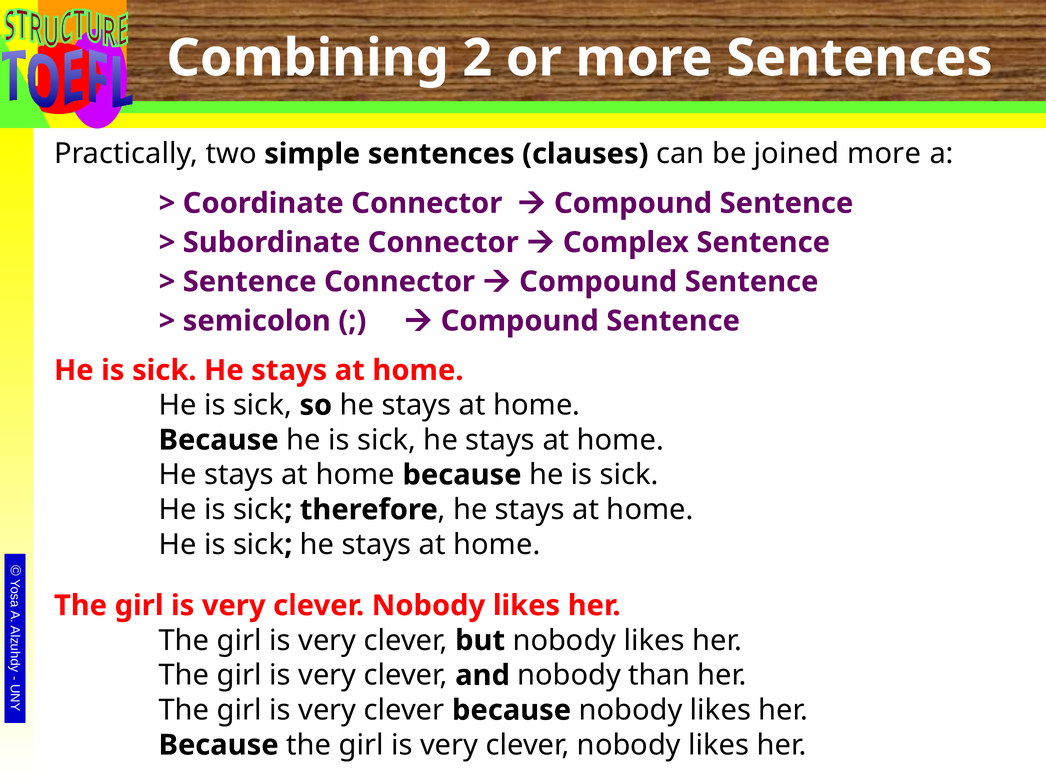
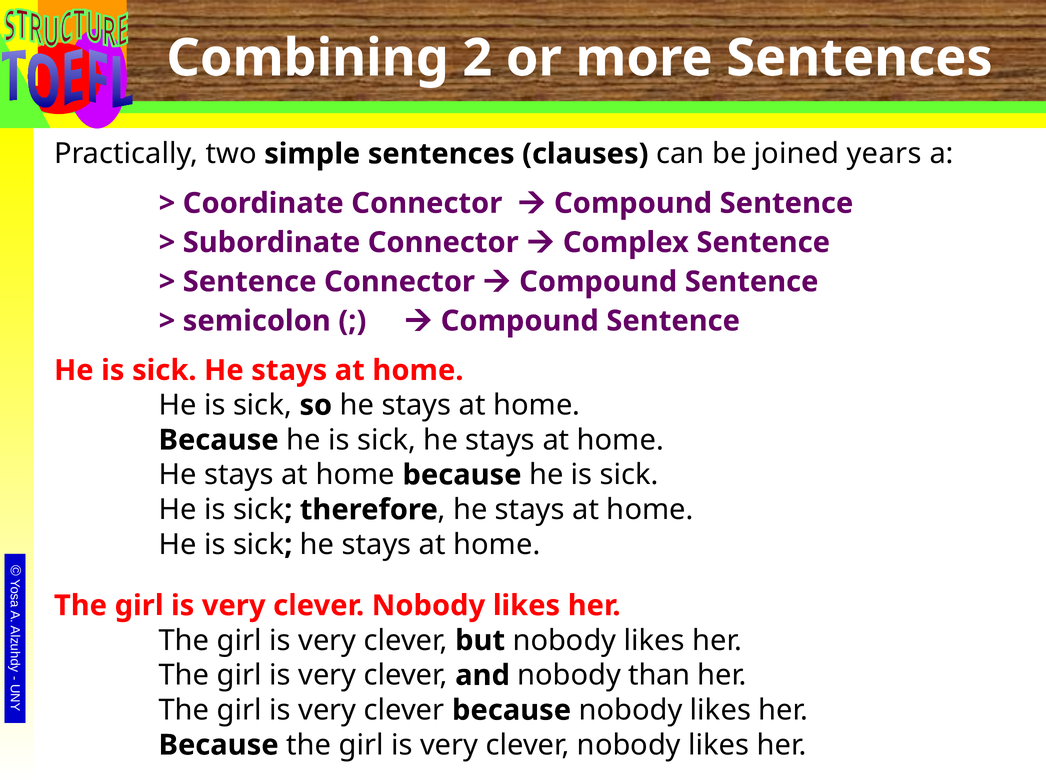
joined more: more -> years
